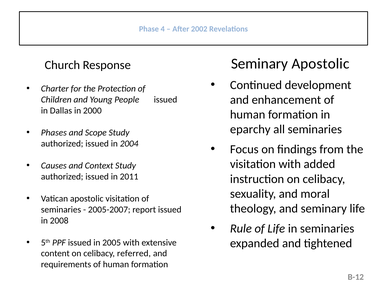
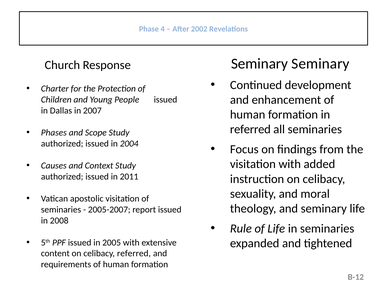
Seminary Apostolic: Apostolic -> Seminary
2000: 2000 -> 2007
eparchy at (250, 129): eparchy -> referred
